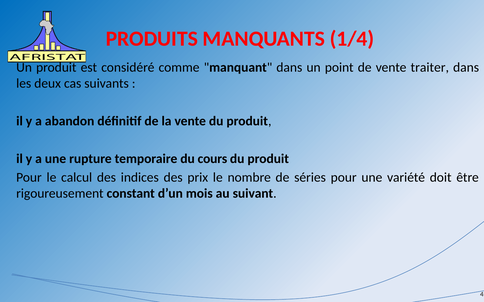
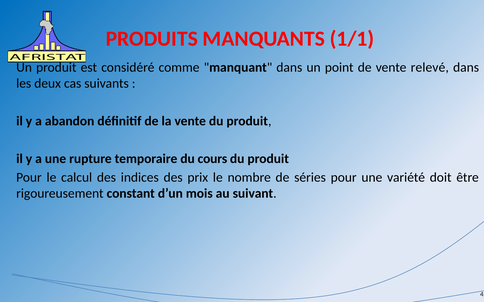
1/4: 1/4 -> 1/1
traiter: traiter -> relevé
